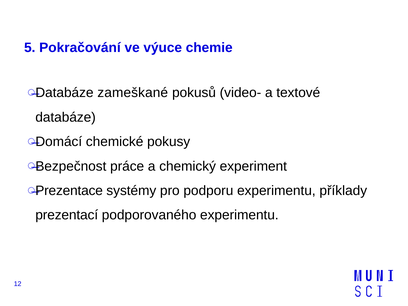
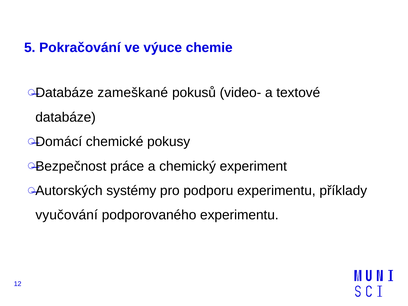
Prezentace: Prezentace -> Autorských
prezentací: prezentací -> vyučování
